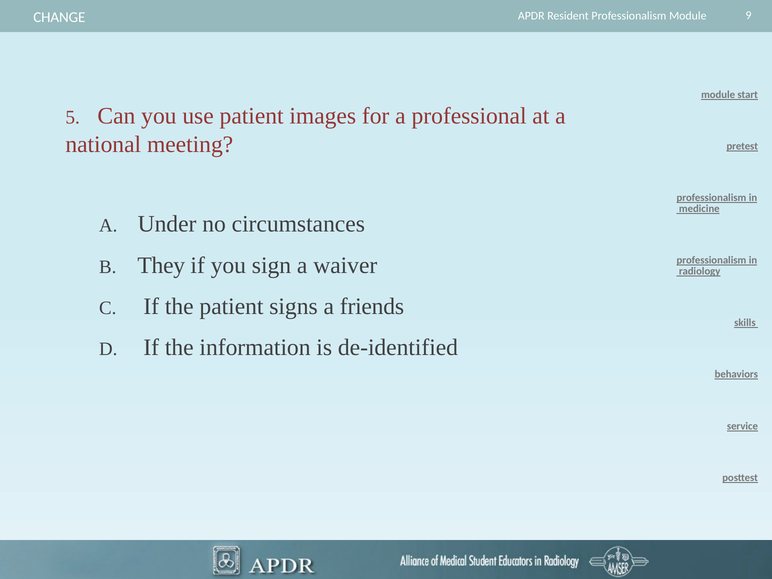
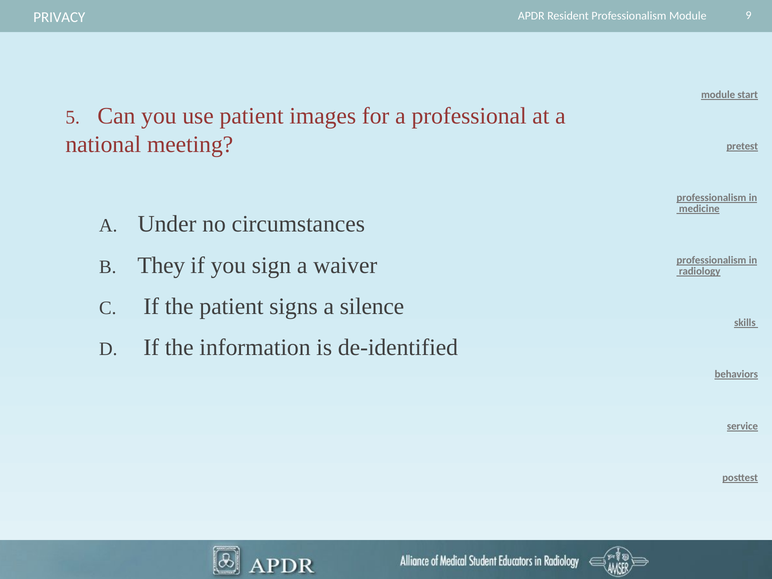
CHANGE: CHANGE -> PRIVACY
friends: friends -> silence
